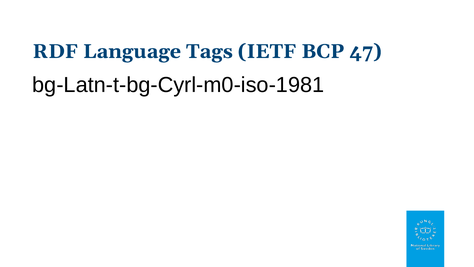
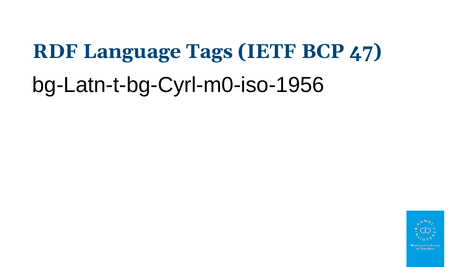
bg-Latn-t-bg-Cyrl-m0-iso-1981: bg-Latn-t-bg-Cyrl-m0-iso-1981 -> bg-Latn-t-bg-Cyrl-m0-iso-1956
